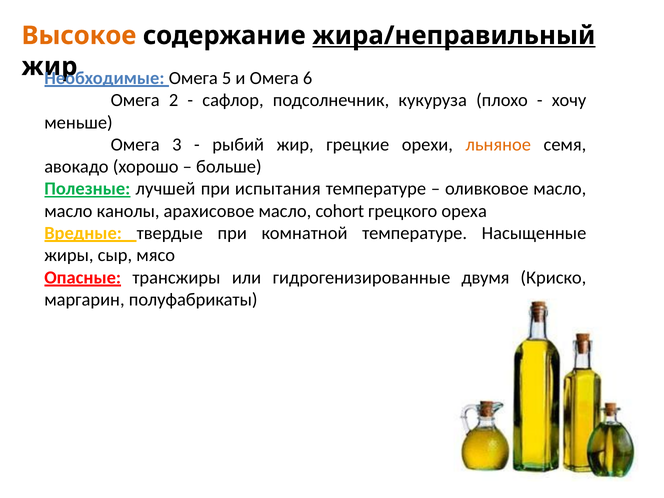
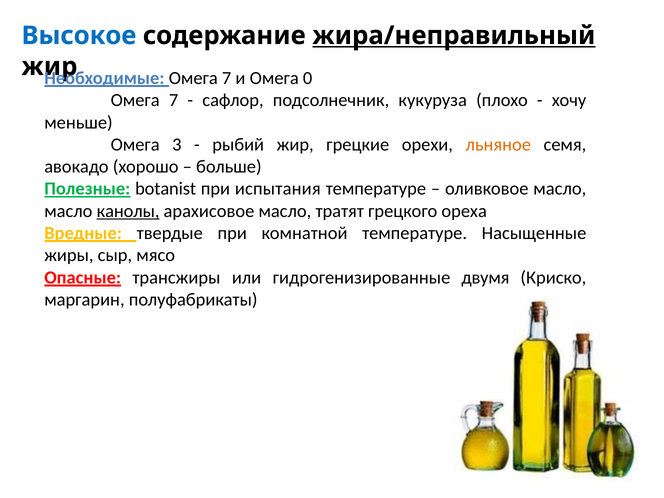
Высокое colour: orange -> blue
5 at (227, 78): 5 -> 7
6: 6 -> 0
2 at (174, 100): 2 -> 7
лучшей: лучшей -> botanist
канолы underline: none -> present
cohort: cohort -> тратят
